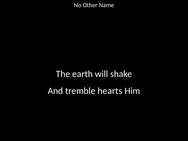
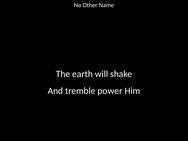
hearts: hearts -> power
